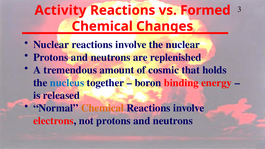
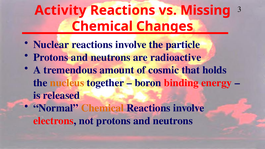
Formed: Formed -> Missing
the nuclear: nuclear -> particle
replenished: replenished -> radioactive
nucleus colour: blue -> orange
